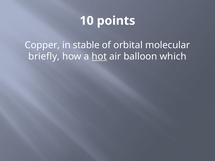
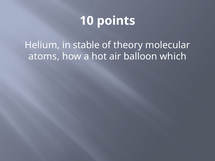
Copper: Copper -> Helium
orbital: orbital -> theory
briefly: briefly -> atoms
hot underline: present -> none
